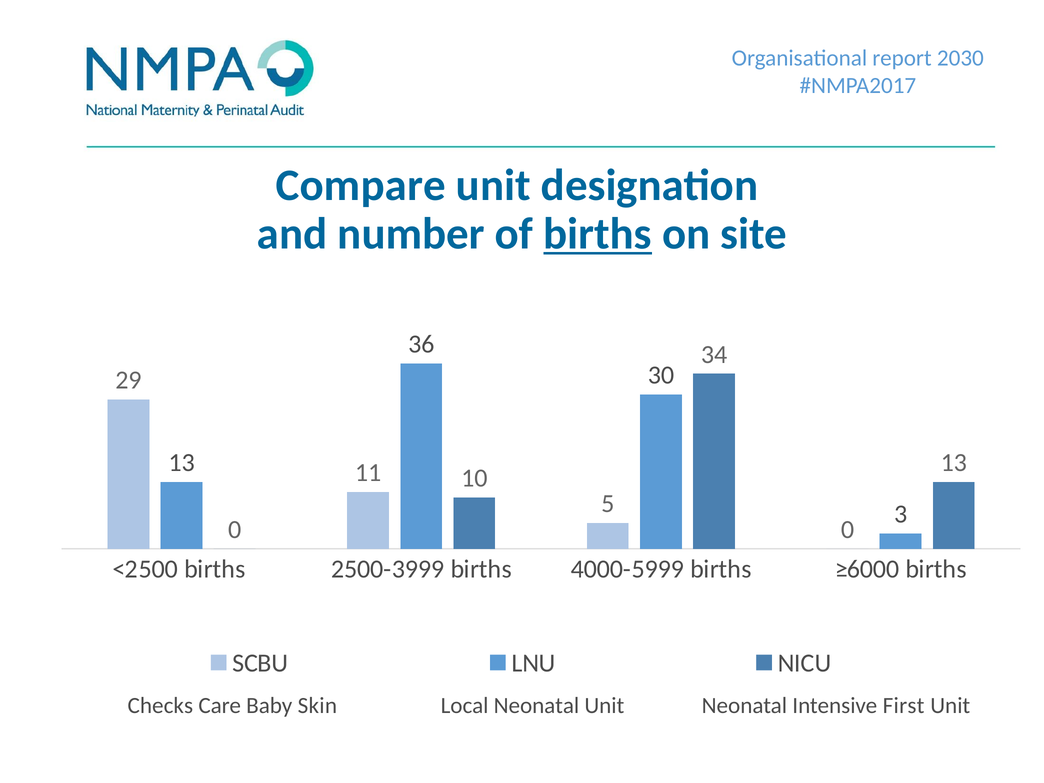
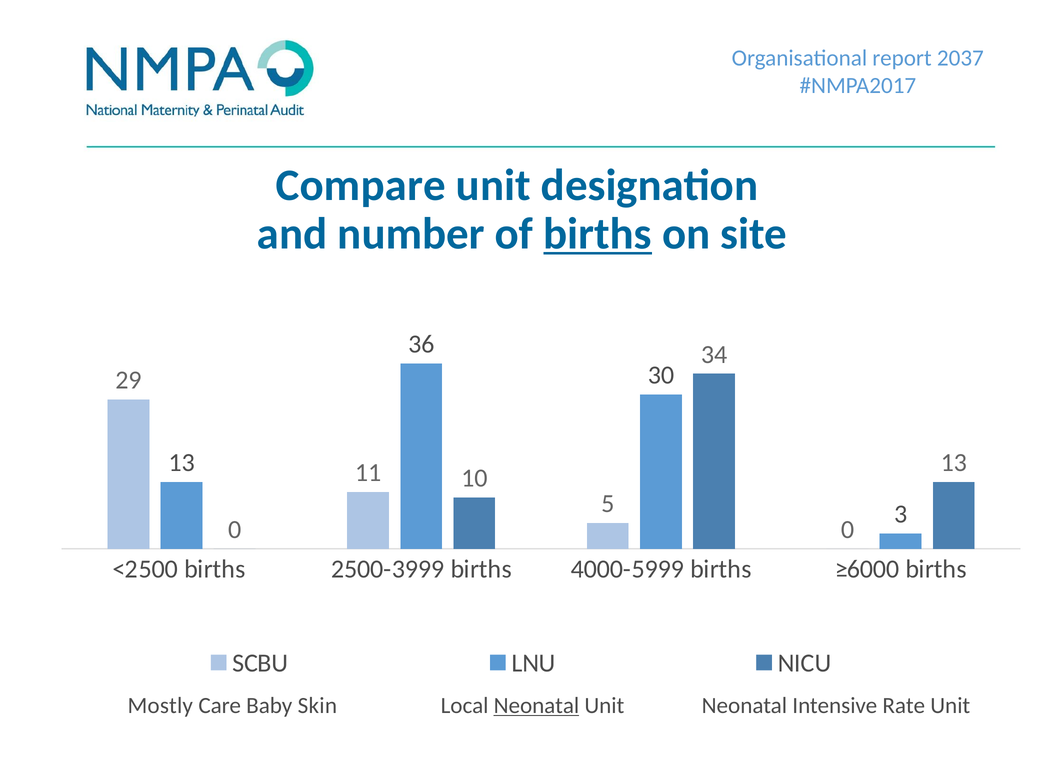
2030: 2030 -> 2037
Checks: Checks -> Mostly
Neonatal at (536, 706) underline: none -> present
First: First -> Rate
